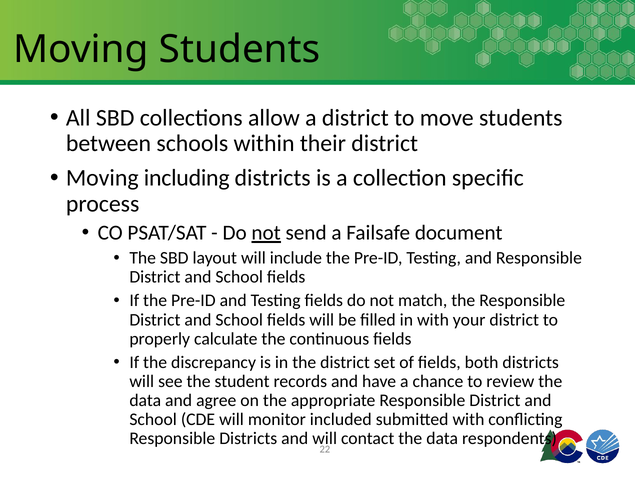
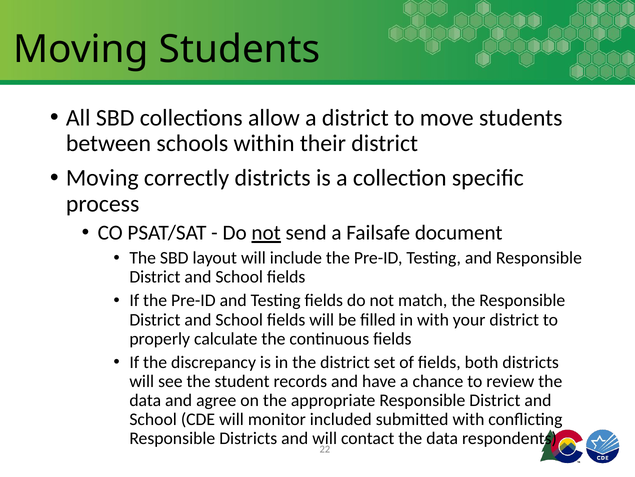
including: including -> correctly
